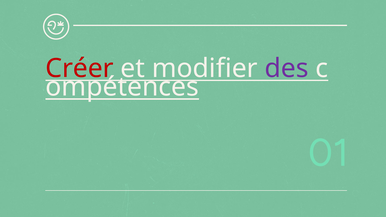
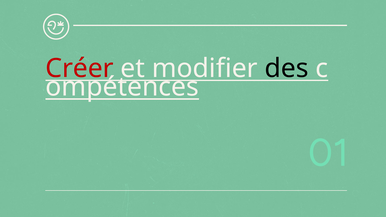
des colour: purple -> black
